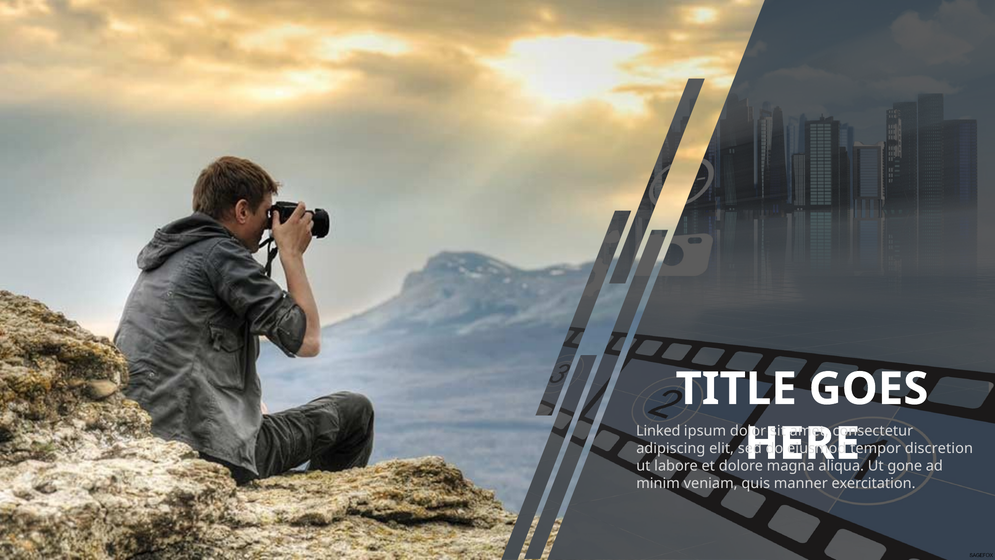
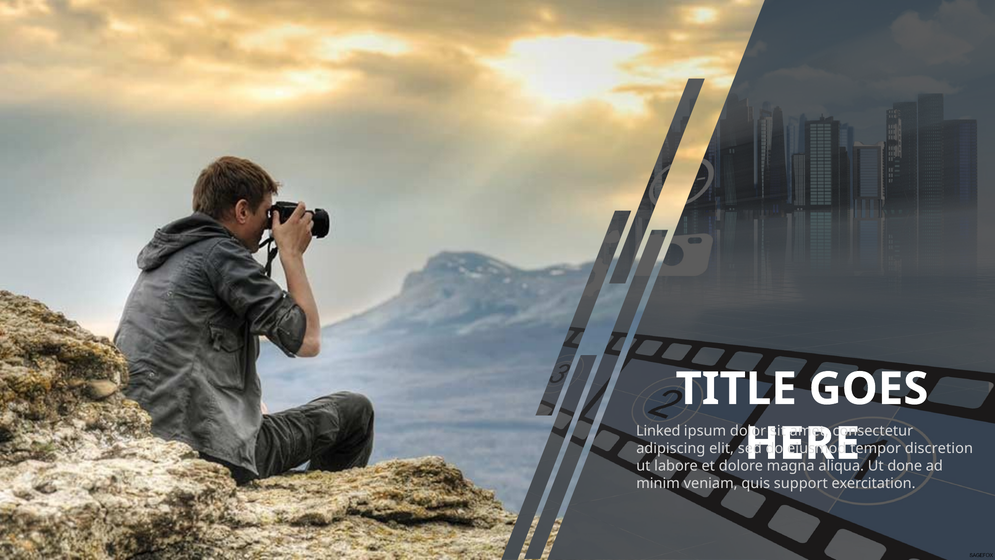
gone: gone -> done
manner: manner -> support
